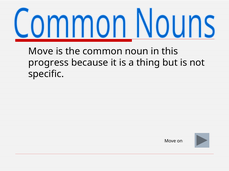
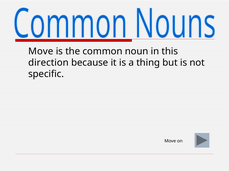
progress: progress -> direction
